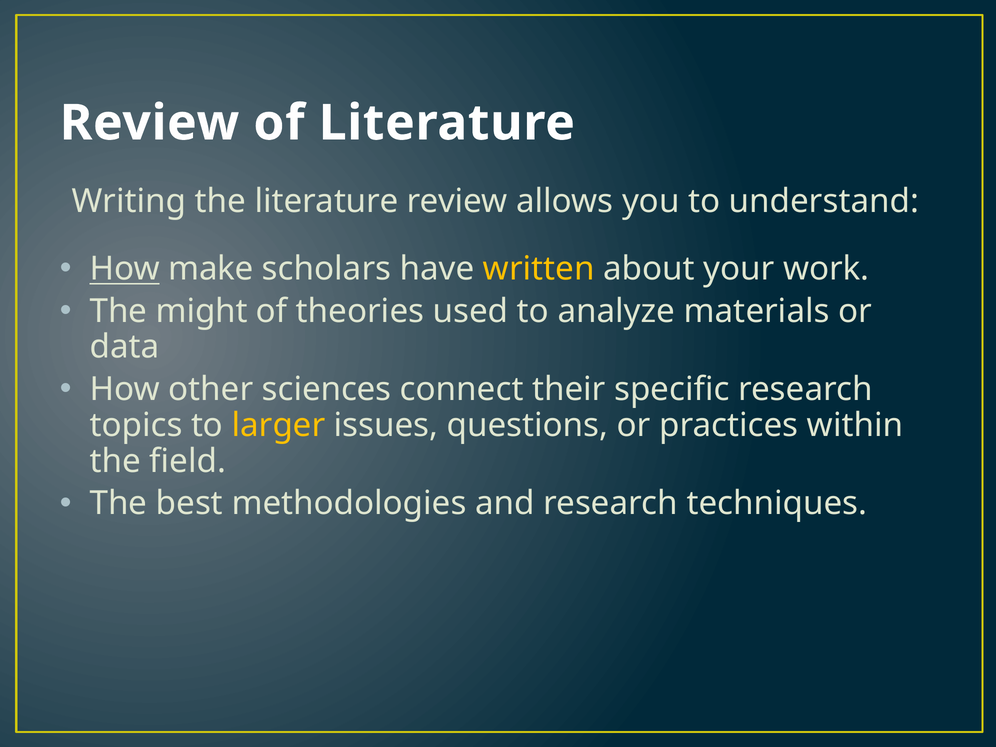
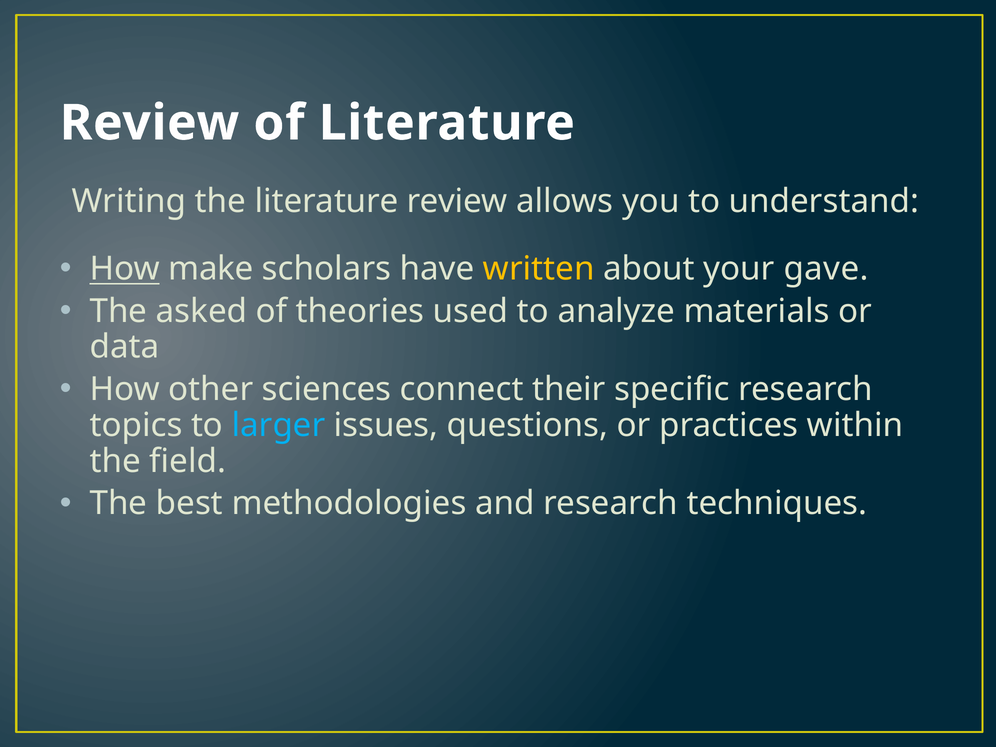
work: work -> gave
might: might -> asked
larger colour: yellow -> light blue
